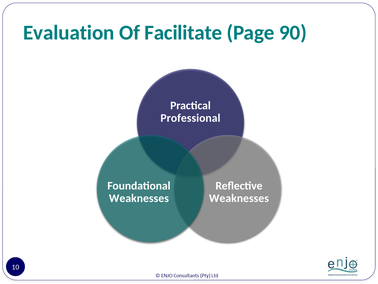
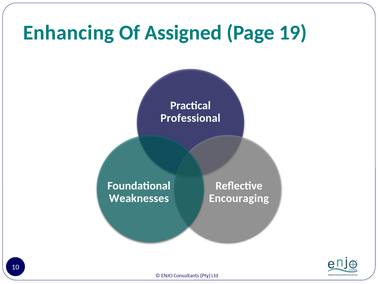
Evaluation: Evaluation -> Enhancing
Facilitate: Facilitate -> Assigned
90: 90 -> 19
Weaknesses at (239, 198): Weaknesses -> Encouraging
